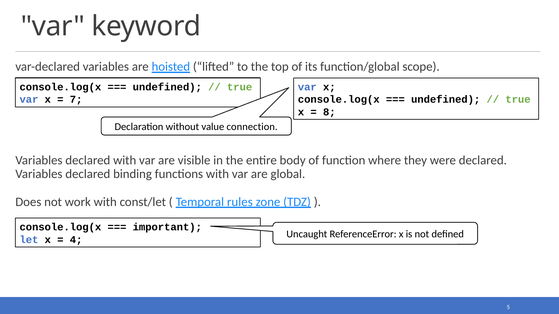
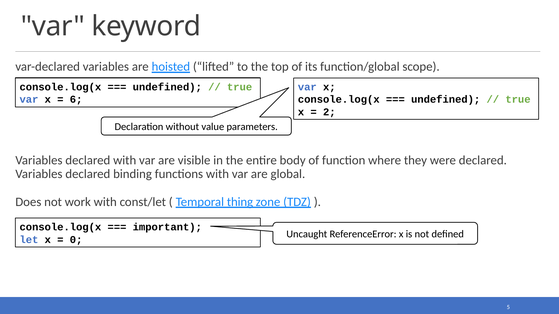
7: 7 -> 6
8: 8 -> 2
connection: connection -> parameters
rules: rules -> thing
4: 4 -> 0
